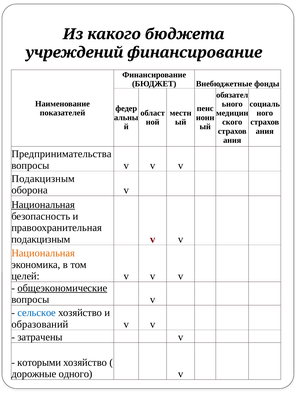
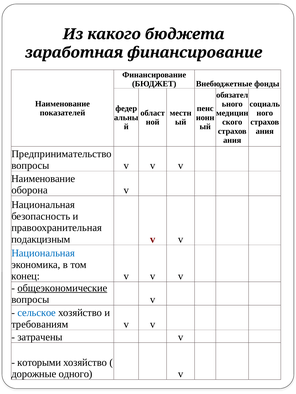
учреждений: учреждений -> заработная
Предпринимательства: Предпринимательства -> Предпринимательство
Подакцизным at (43, 179): Подакцизным -> Наименование
Национальная at (43, 205) underline: present -> none
Национальная at (43, 254) colour: orange -> blue
целей: целей -> конец
образований: образований -> требованиям
